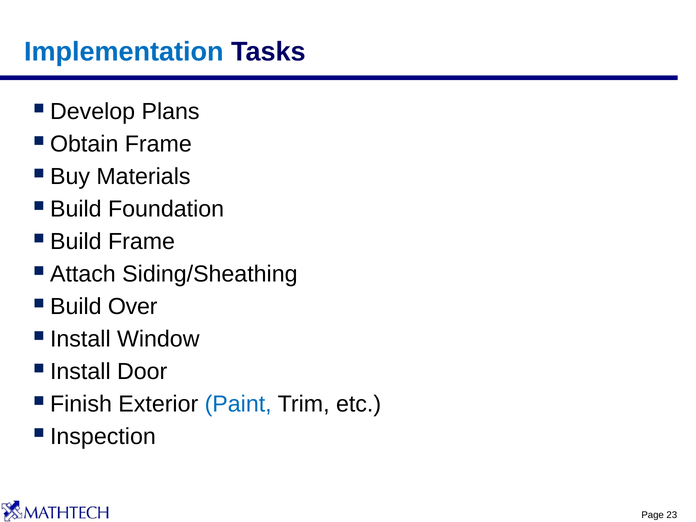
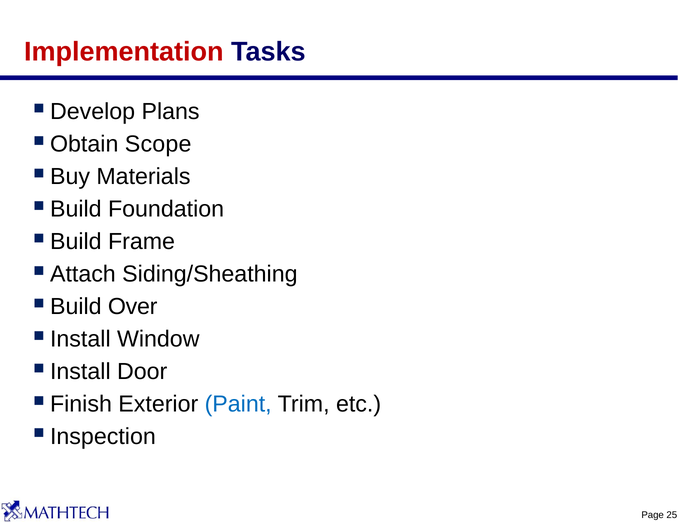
Implementation colour: blue -> red
Obtain Frame: Frame -> Scope
23: 23 -> 25
